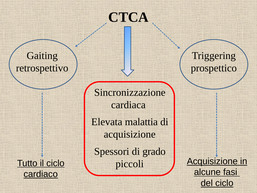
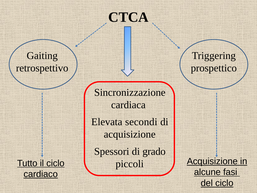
malattia: malattia -> secondi
